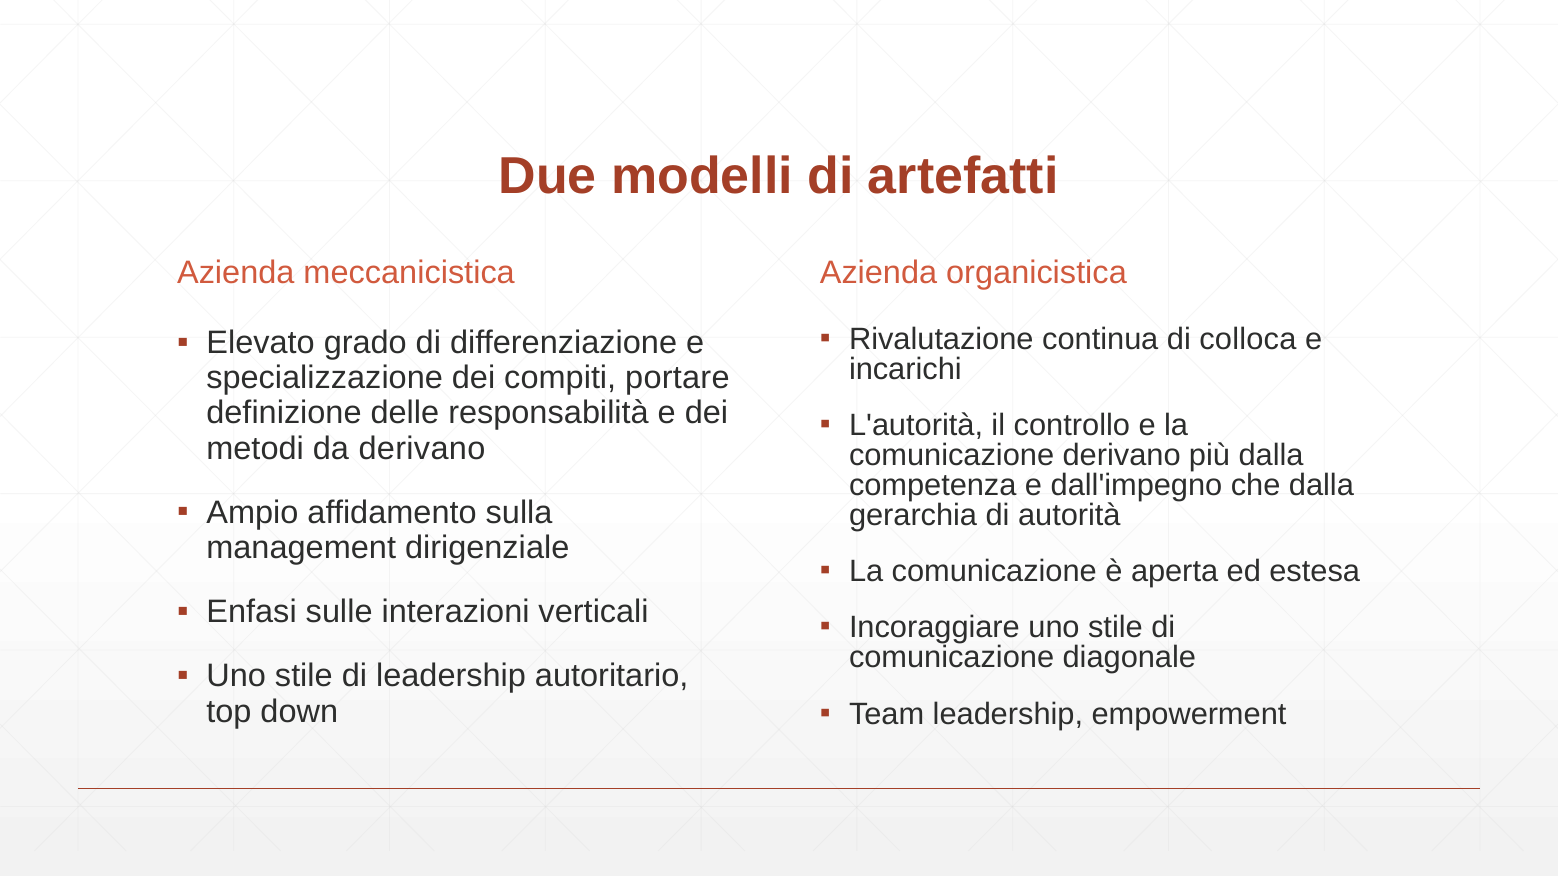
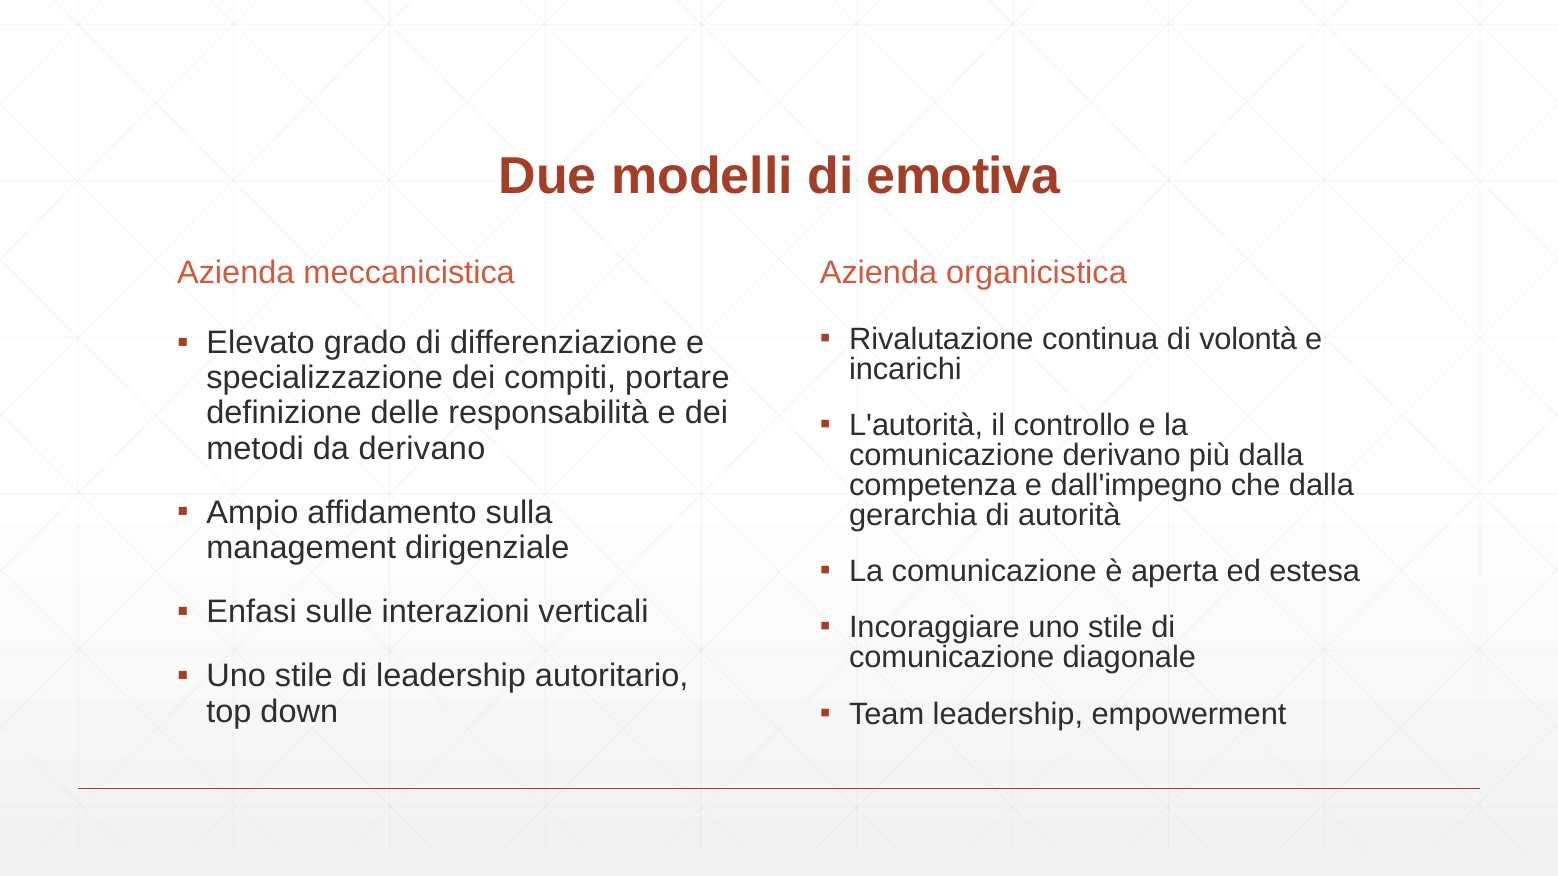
artefatti: artefatti -> emotiva
colloca: colloca -> volontà
